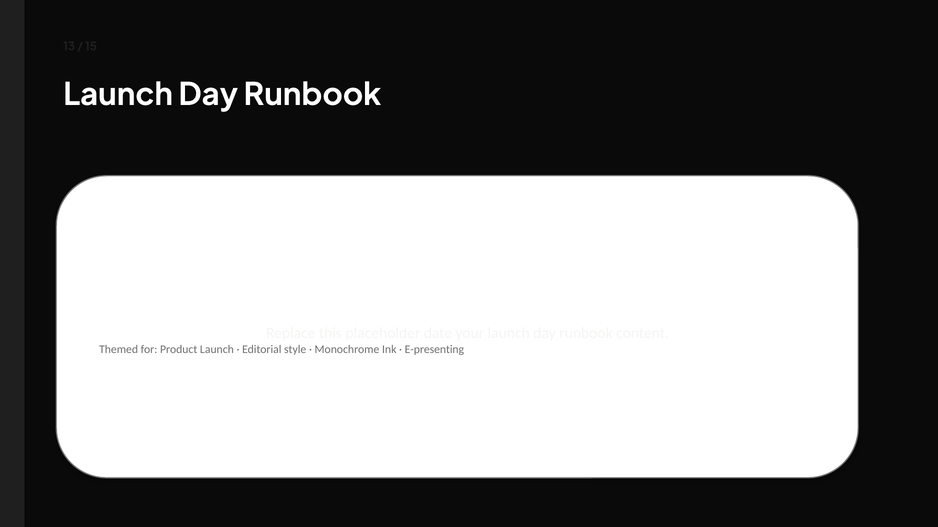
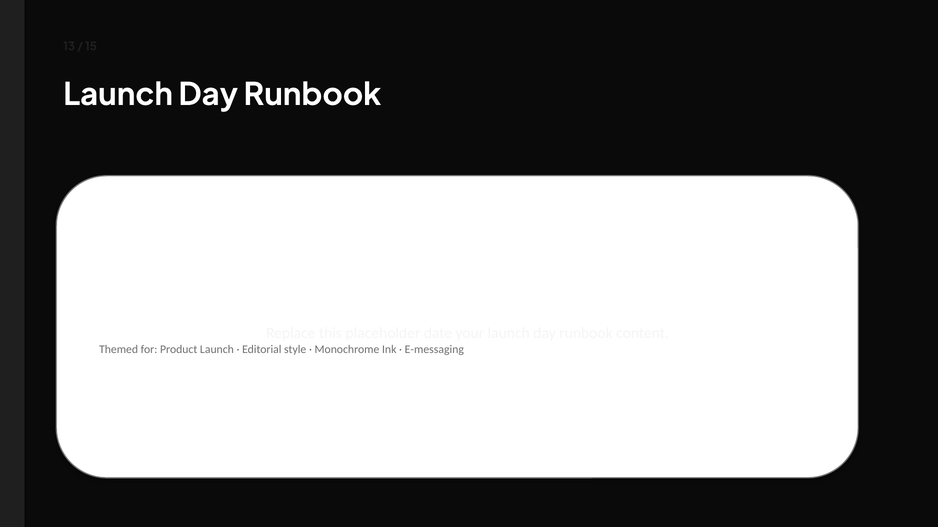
E-presenting: E-presenting -> E-messaging
